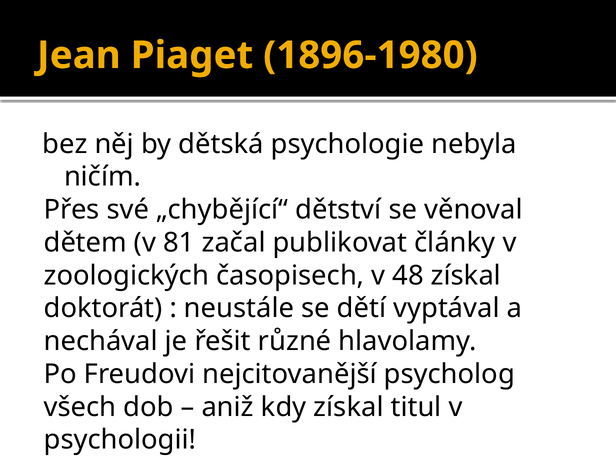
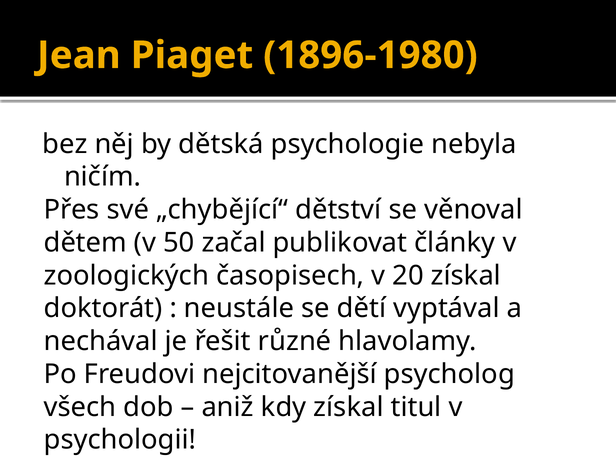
81: 81 -> 50
48: 48 -> 20
